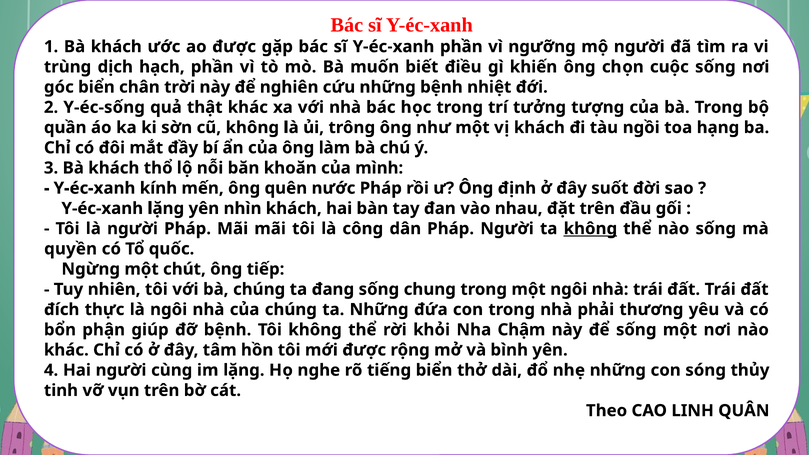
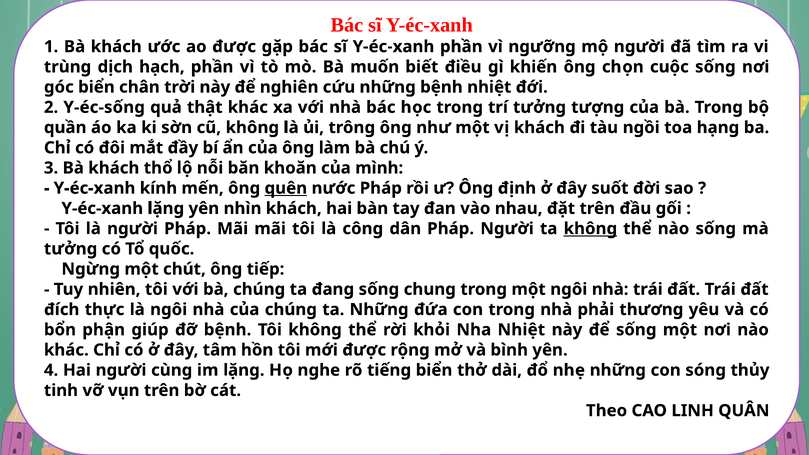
quên underline: none -> present
quyền at (71, 249): quyền -> tưởng
Nha Chậm: Chậm -> Nhiệt
